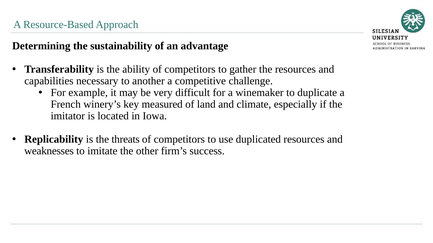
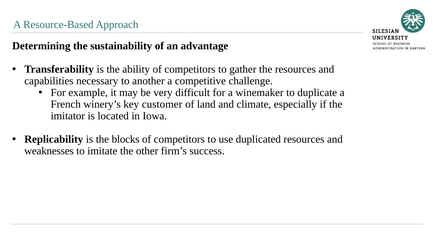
measured: measured -> customer
threats: threats -> blocks
